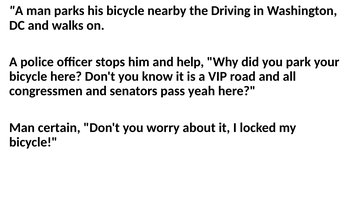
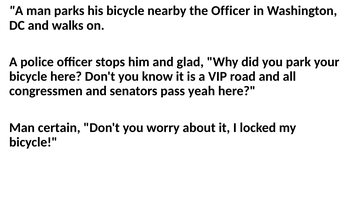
the Driving: Driving -> Officer
help: help -> glad
